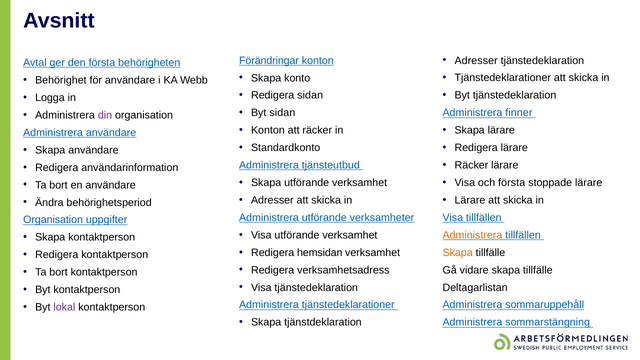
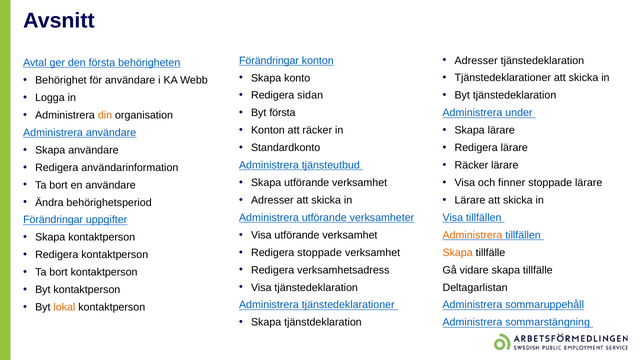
Byt sidan: sidan -> första
finner: finner -> under
din colour: purple -> orange
och första: första -> finner
Organisation at (53, 220): Organisation -> Förändringar
Redigera hemsidan: hemsidan -> stoppade
lokal colour: purple -> orange
